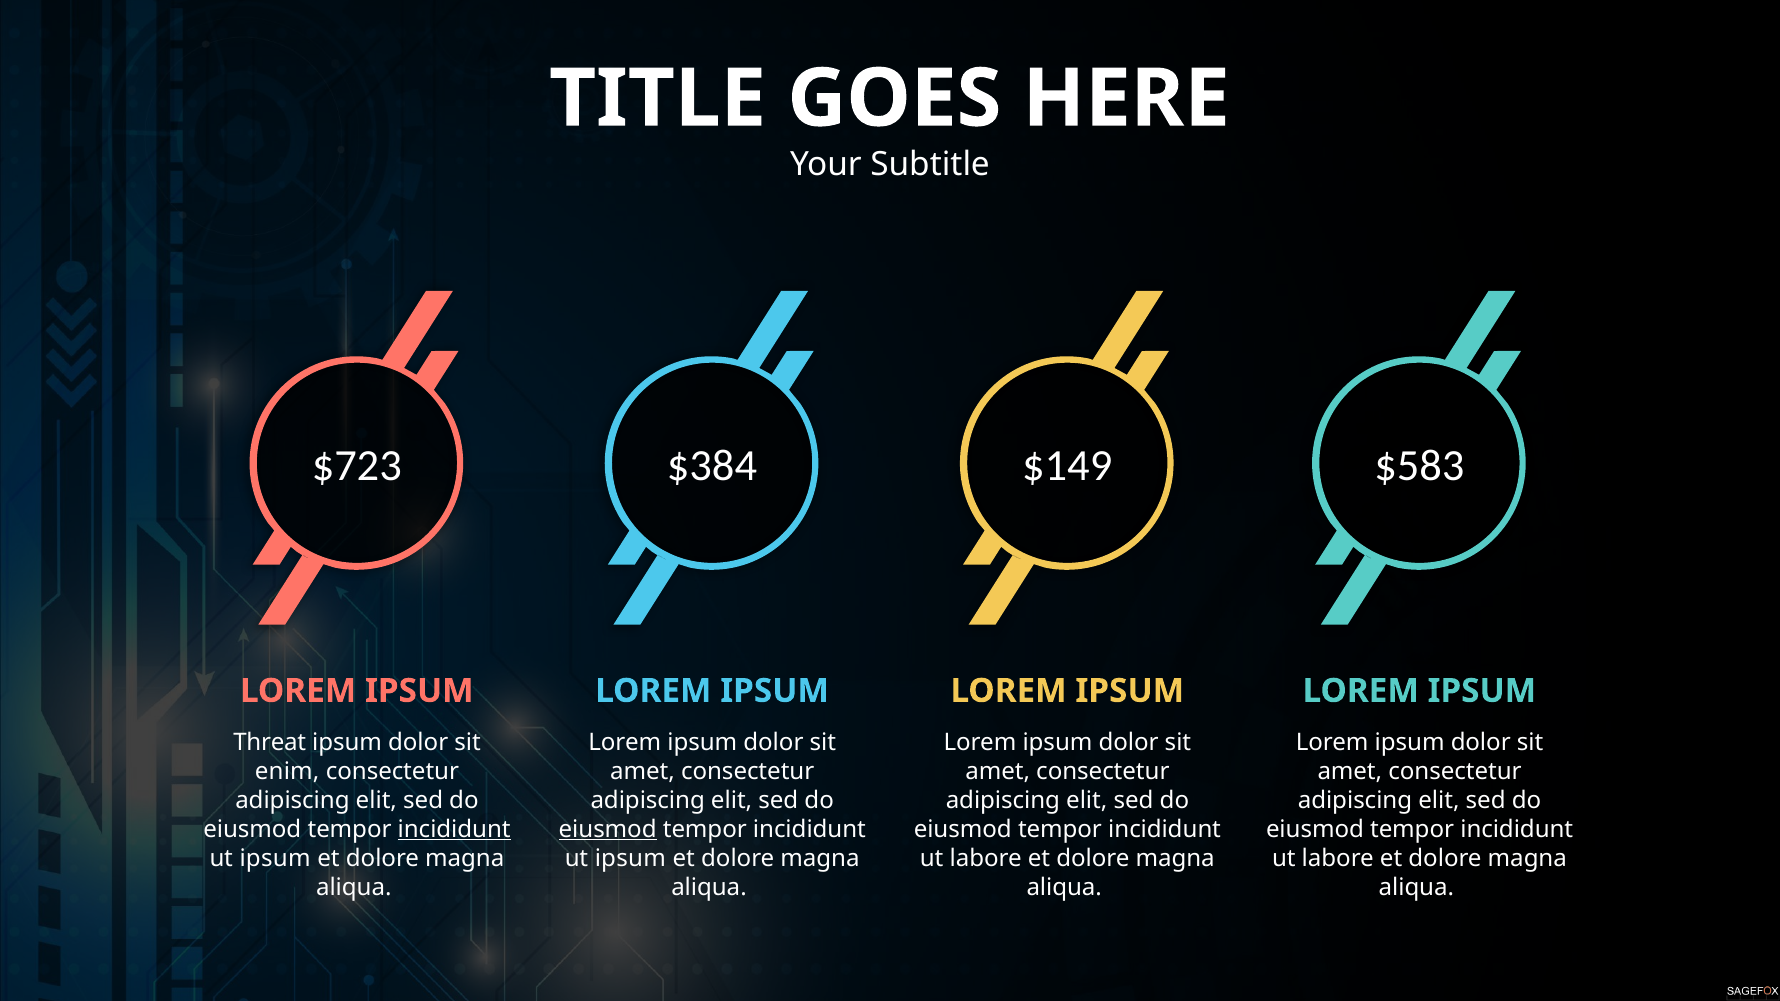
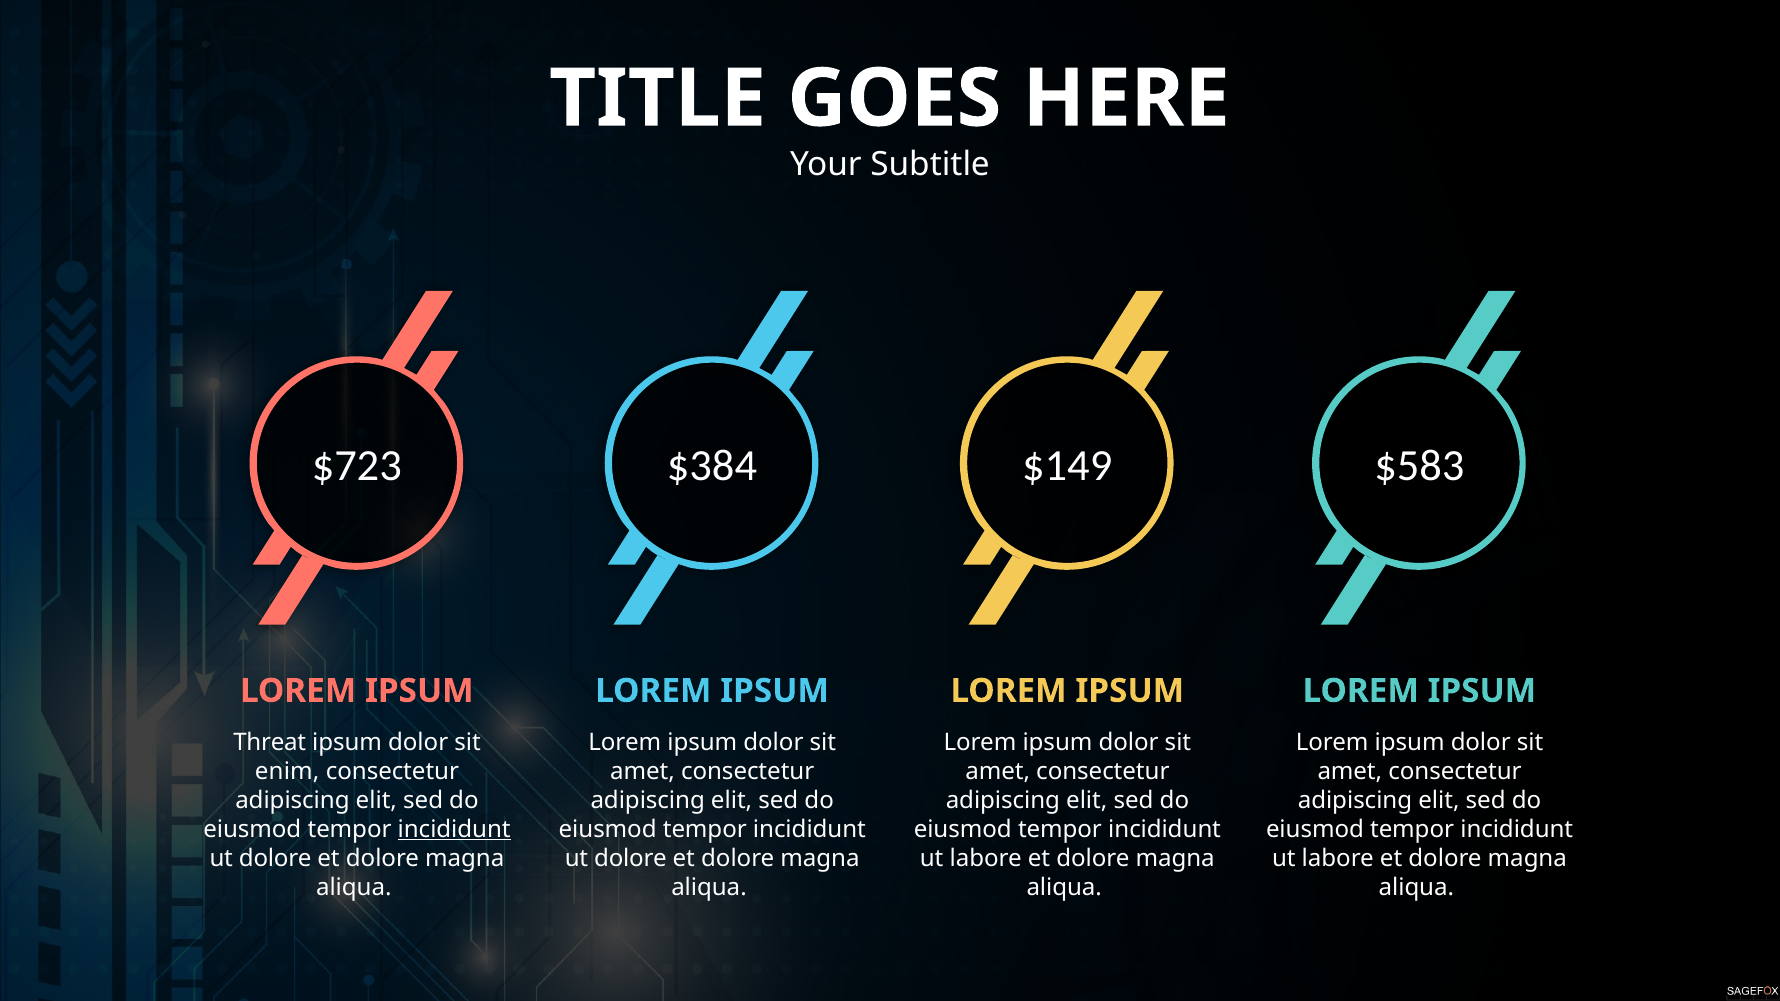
eiusmod at (608, 830) underline: present -> none
ipsum at (275, 858): ipsum -> dolore
ipsum at (630, 858): ipsum -> dolore
